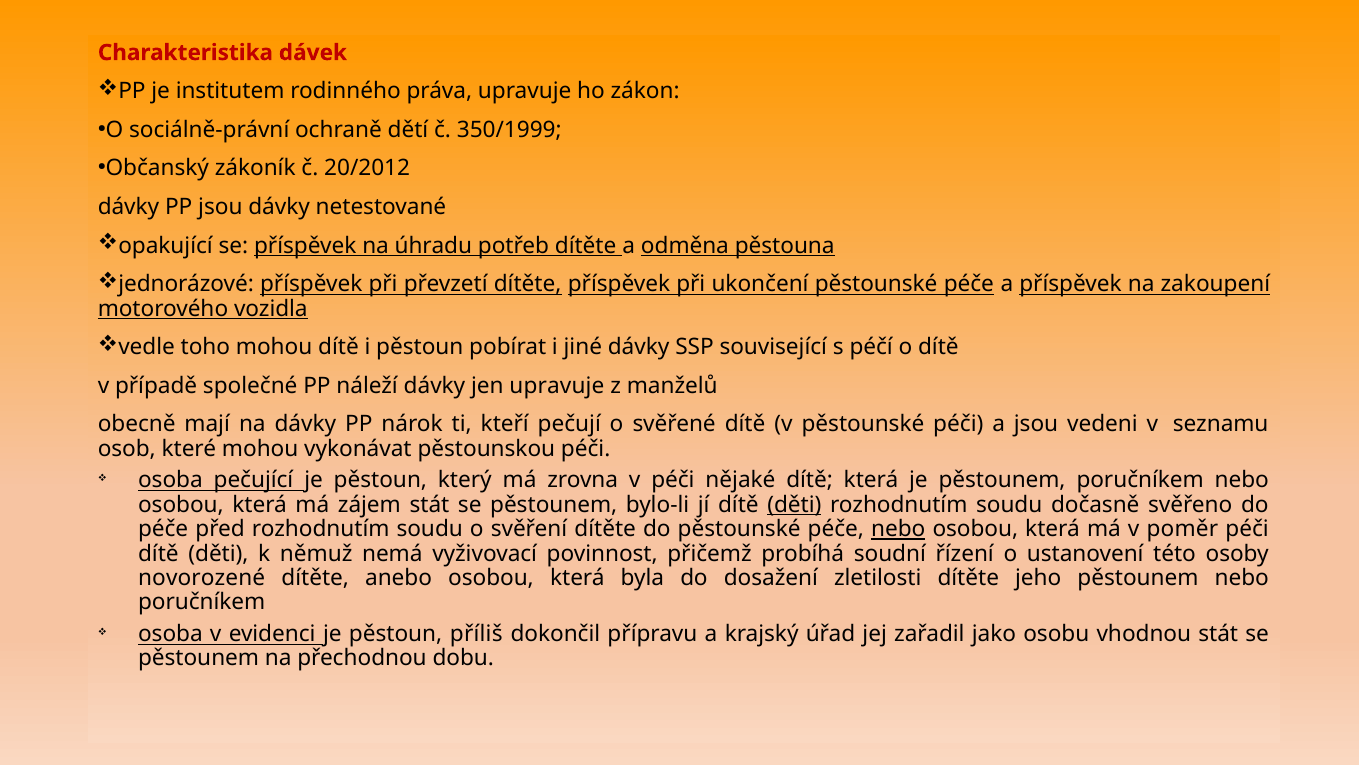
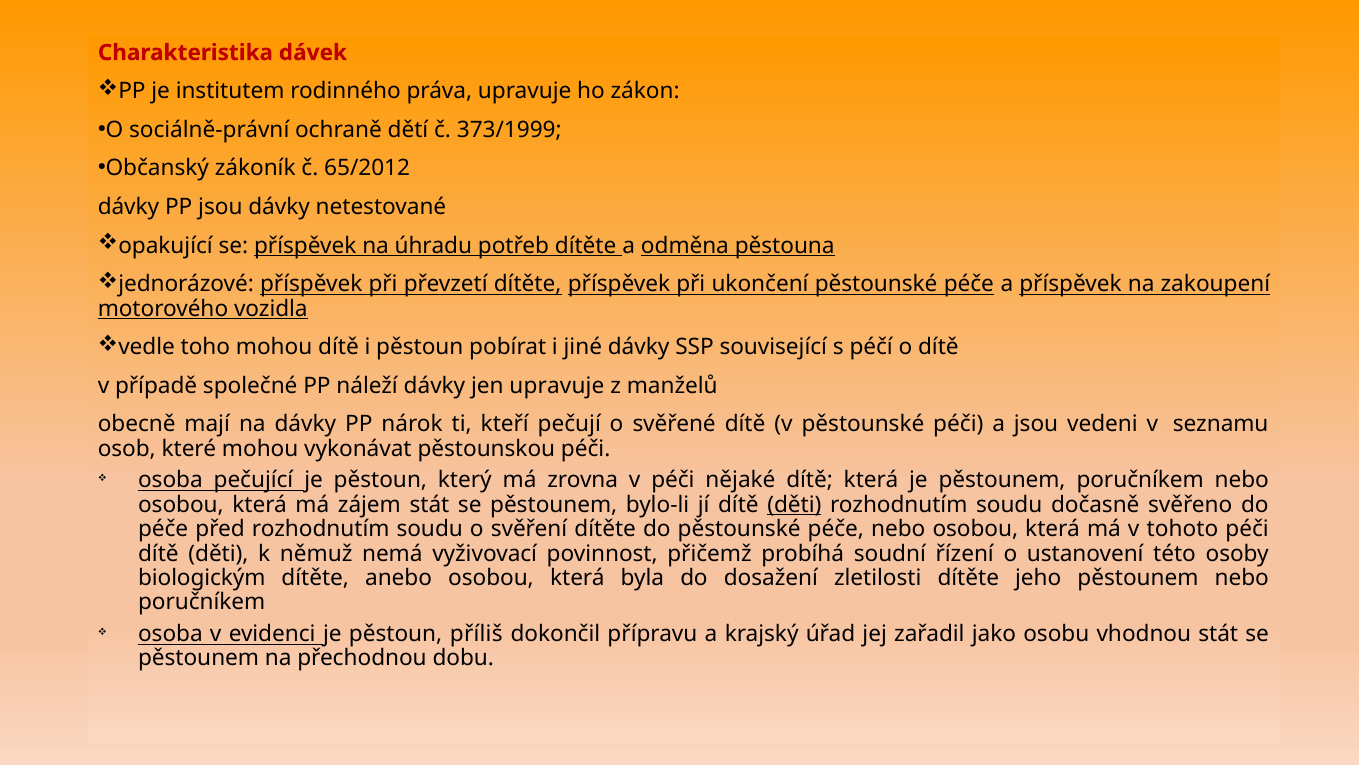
350/1999: 350/1999 -> 373/1999
20/2012: 20/2012 -> 65/2012
nebo at (898, 529) underline: present -> none
poměr: poměr -> tohoto
novorozené: novorozené -> biologickým
